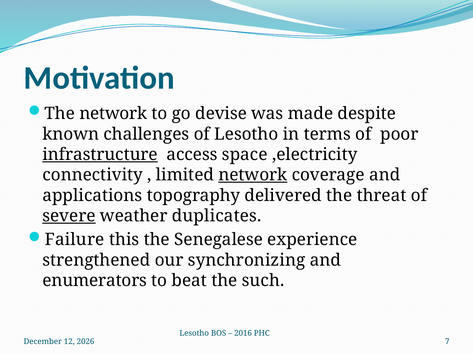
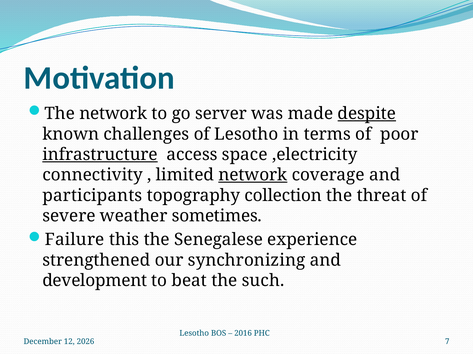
devise: devise -> server
despite underline: none -> present
applications: applications -> participants
delivered: delivered -> collection
severe underline: present -> none
duplicates: duplicates -> sometimes
enumerators: enumerators -> development
